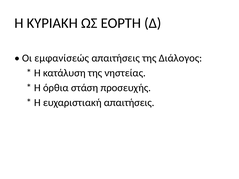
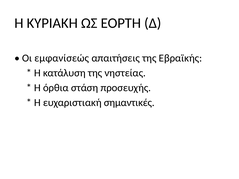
Διάλογος: Διάλογος -> Εβραϊκής
ευχαριστιακή απαιτήσεις: απαιτήσεις -> σημαντικές
